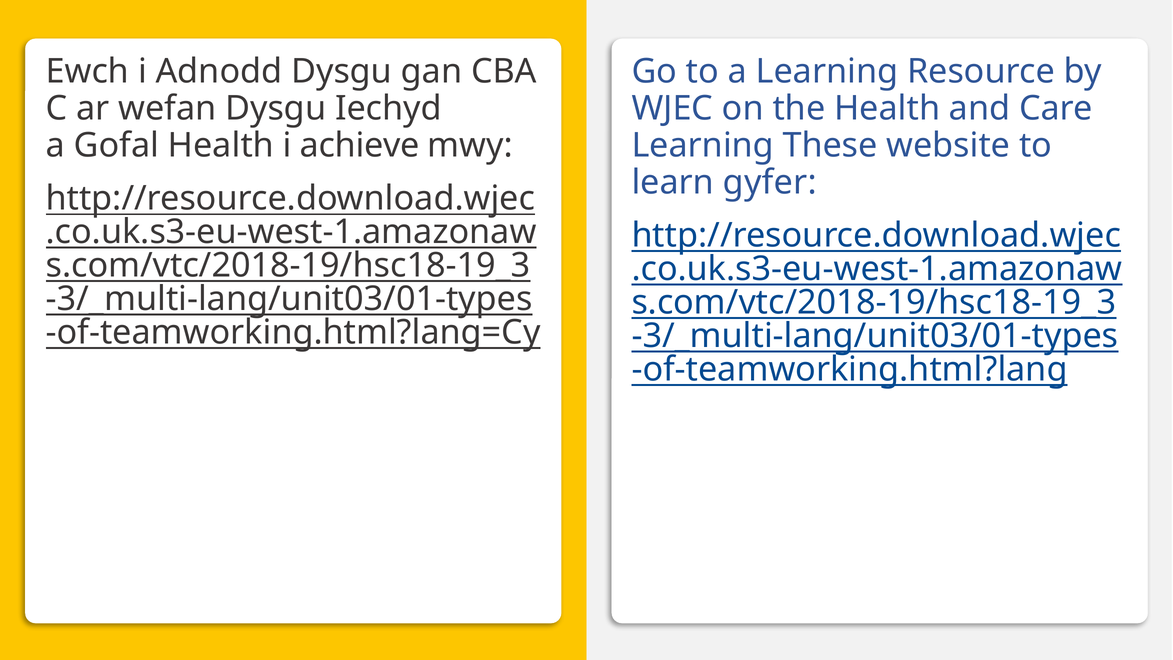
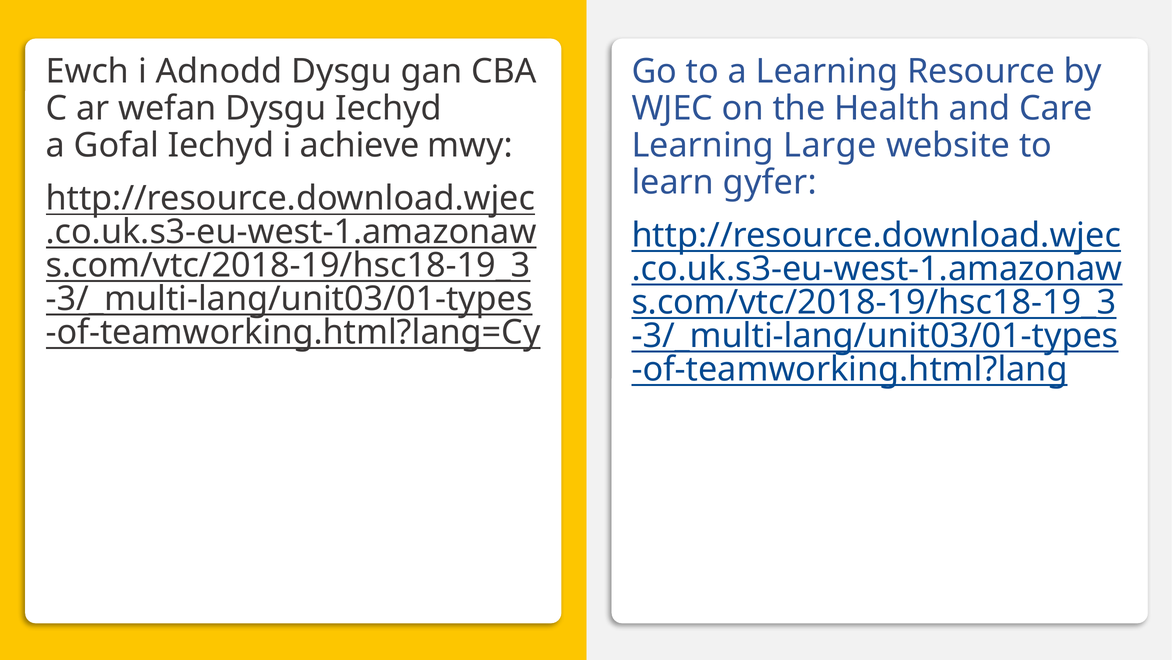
Gofal Health: Health -> Iechyd
These: These -> Large
